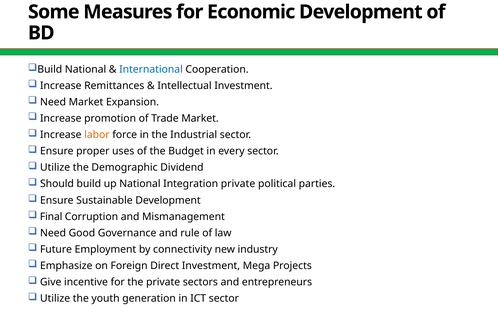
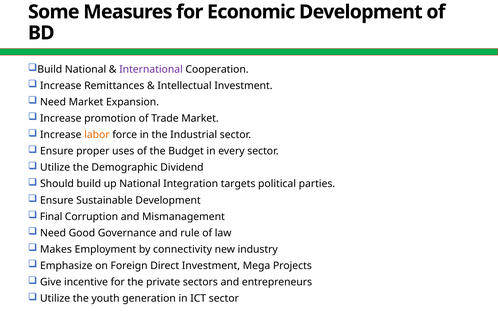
International colour: blue -> purple
Integration private: private -> targets
Future: Future -> Makes
